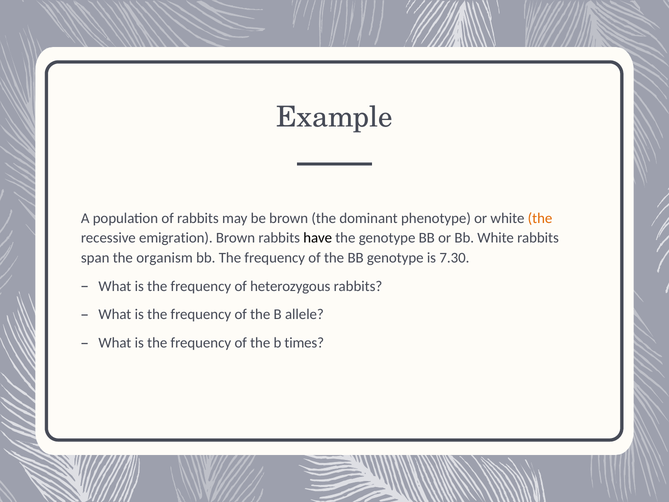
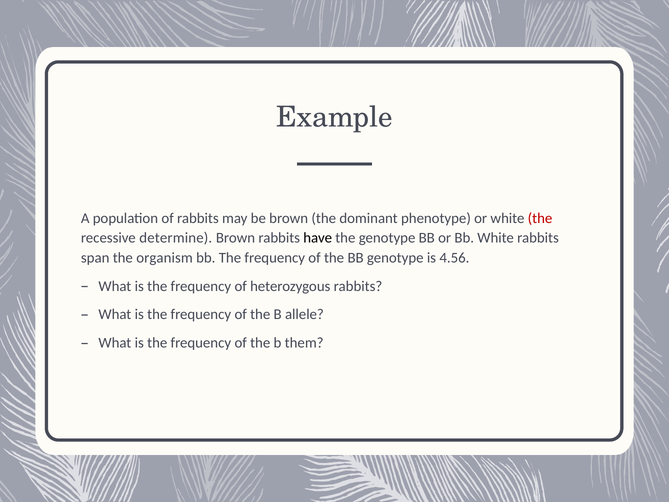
the at (540, 218) colour: orange -> red
emigration: emigration -> determine
7.30: 7.30 -> 4.56
times: times -> them
